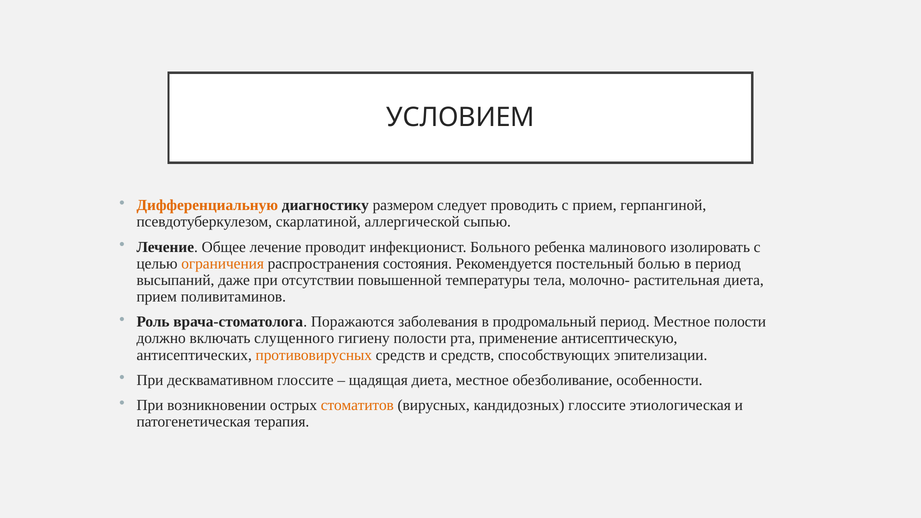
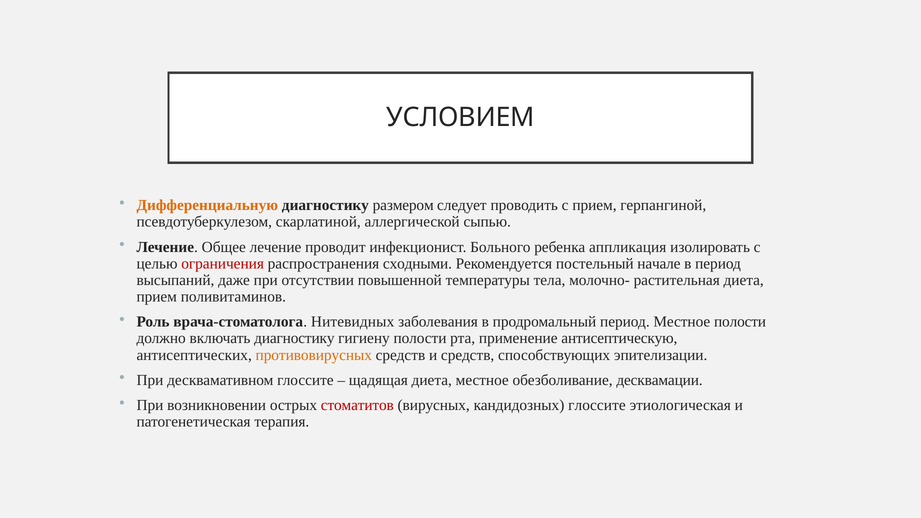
малинового: малинового -> аппликация
ограничения colour: orange -> red
состояния: состояния -> сходными
болью: болью -> начале
Поражаются: Поражаются -> Нитевидных
включать слущенного: слущенного -> диагностику
особенности: особенности -> десквамации
стоматитов colour: orange -> red
